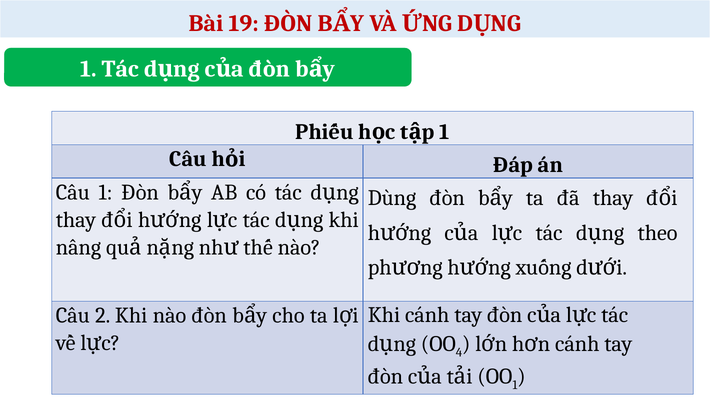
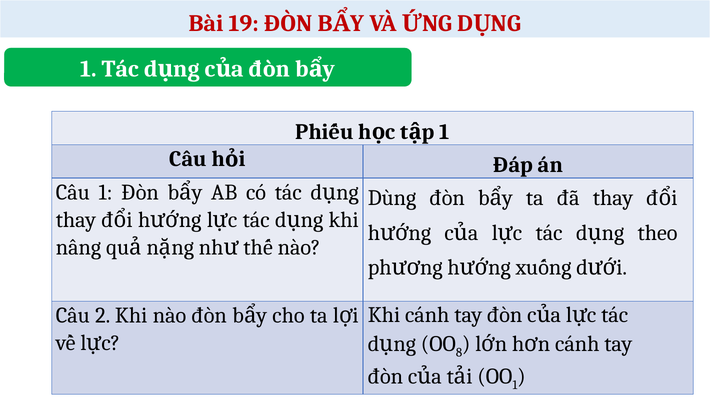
4: 4 -> 8
